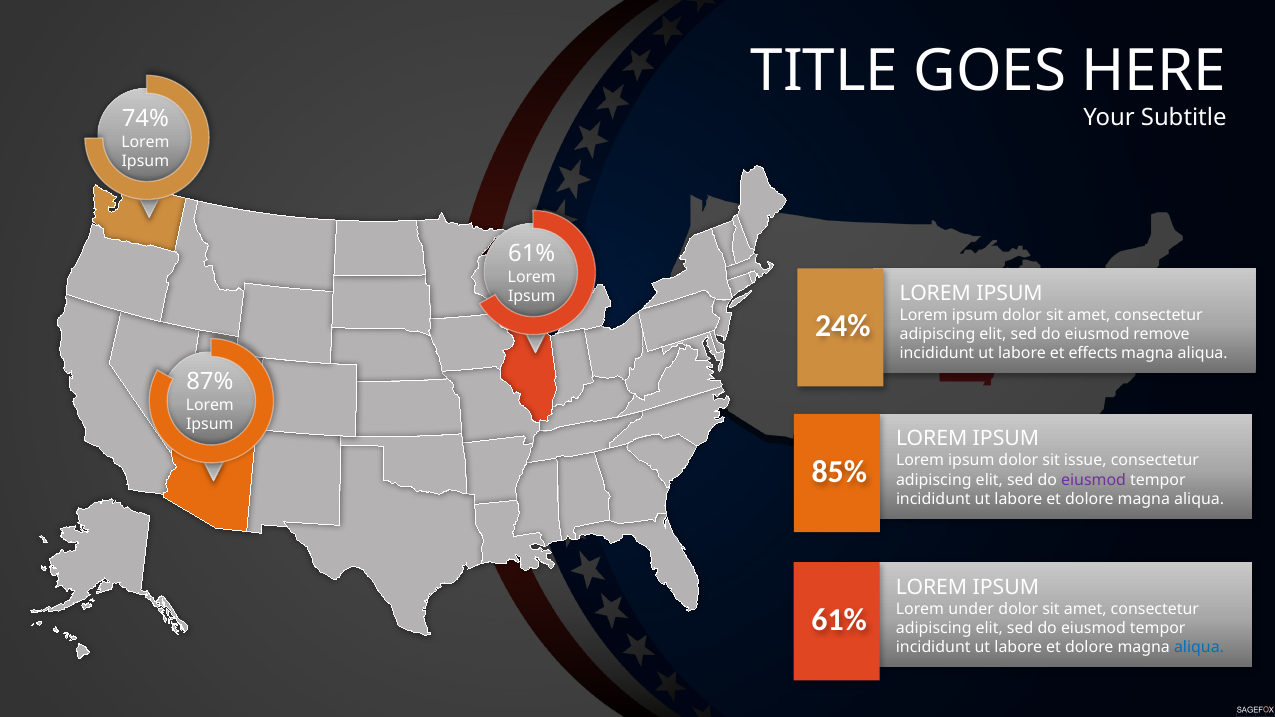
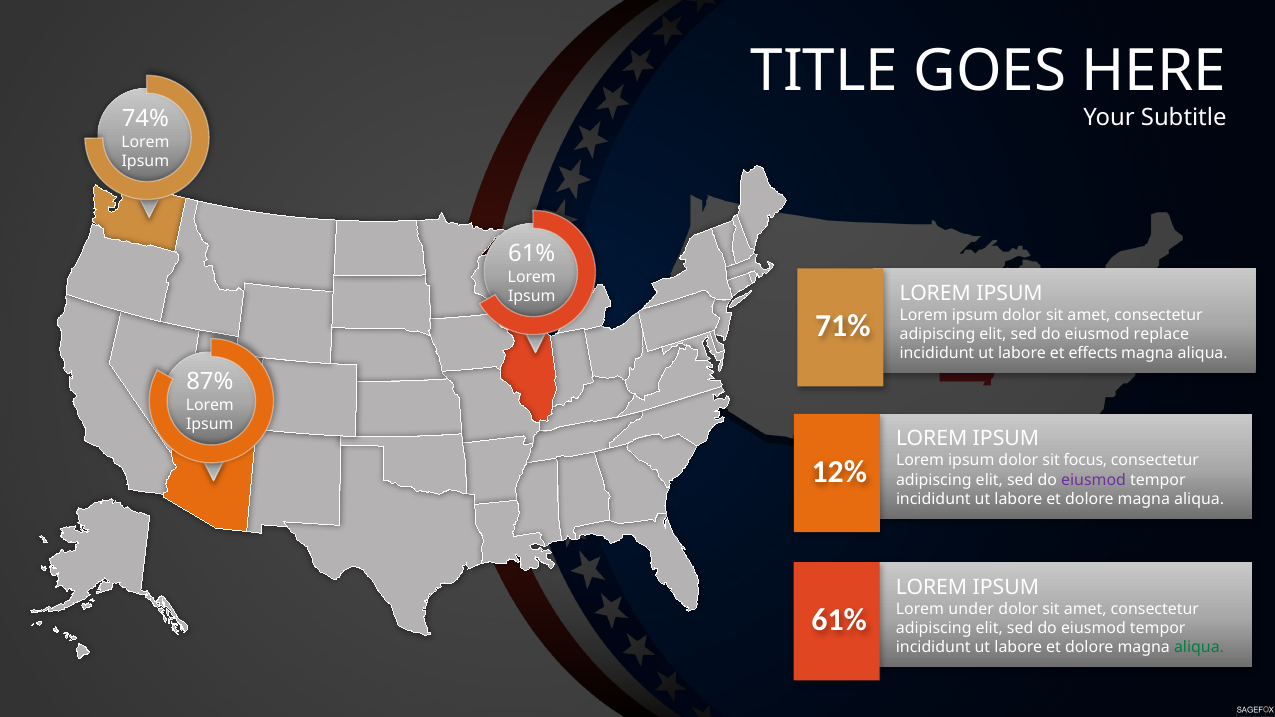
24%: 24% -> 71%
remove: remove -> replace
issue: issue -> focus
85%: 85% -> 12%
aliqua at (1199, 647) colour: blue -> green
